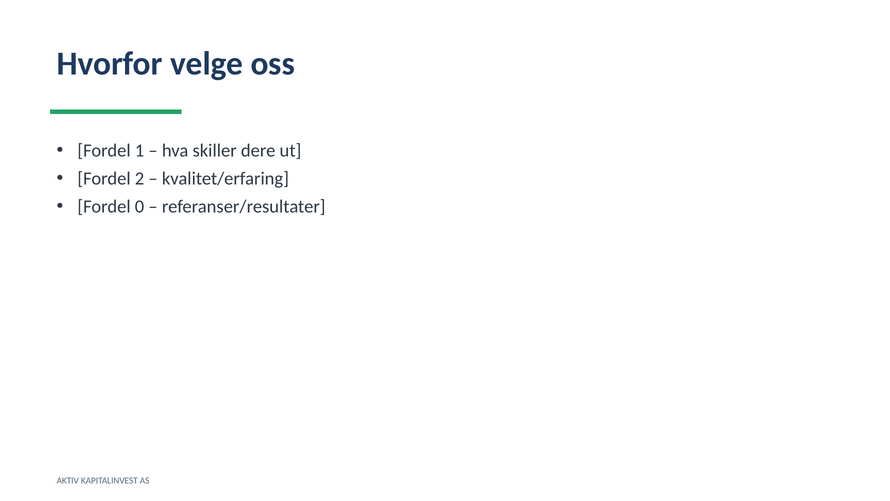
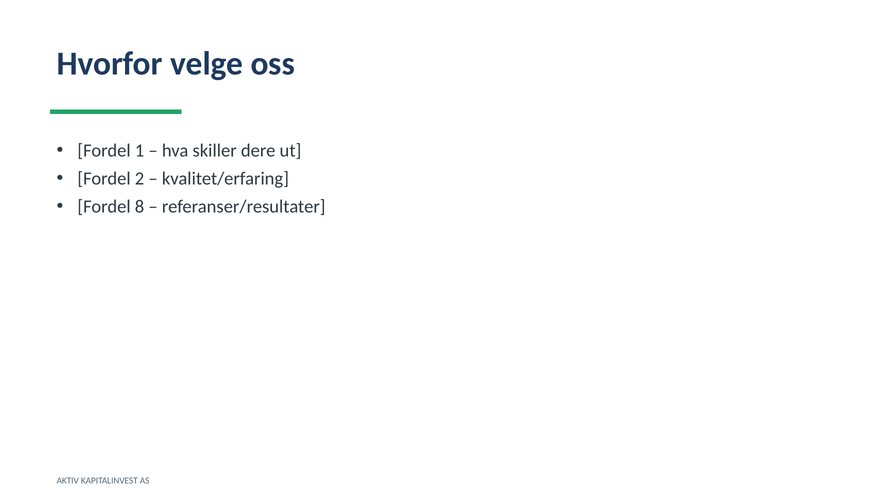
0: 0 -> 8
